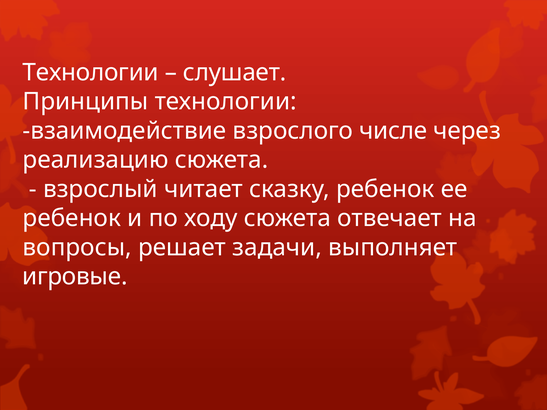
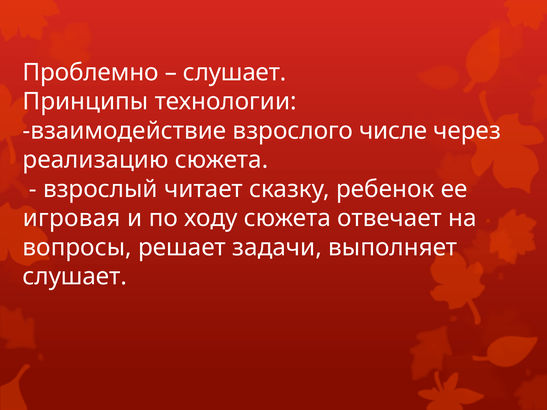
Технологии at (91, 72): Технологии -> Проблемно
ребенок at (72, 218): ребенок -> игровая
игровые at (75, 277): игровые -> слушает
